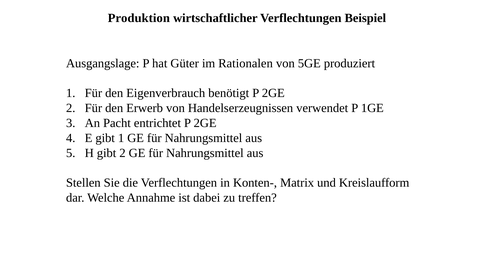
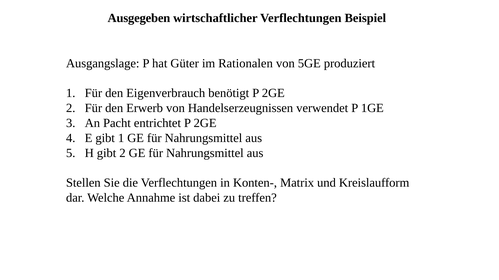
Produktion: Produktion -> Ausgegeben
